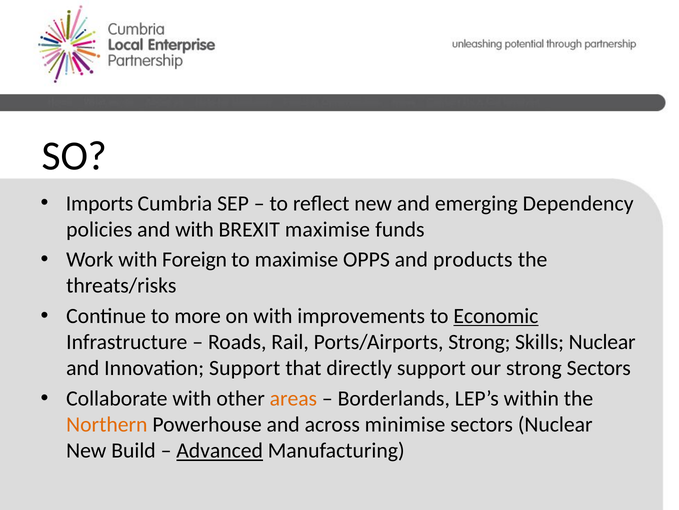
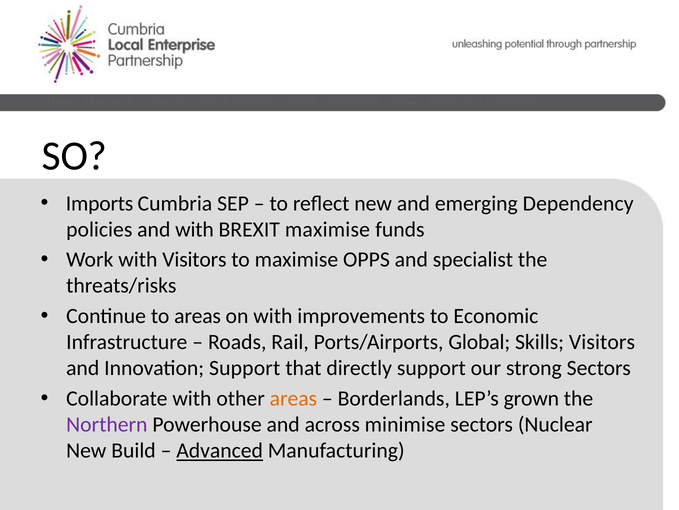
with Foreign: Foreign -> Visitors
products: products -> specialist
to more: more -> areas
Economic underline: present -> none
Ports/Airports Strong: Strong -> Global
Skills Nuclear: Nuclear -> Visitors
within: within -> grown
Northern colour: orange -> purple
